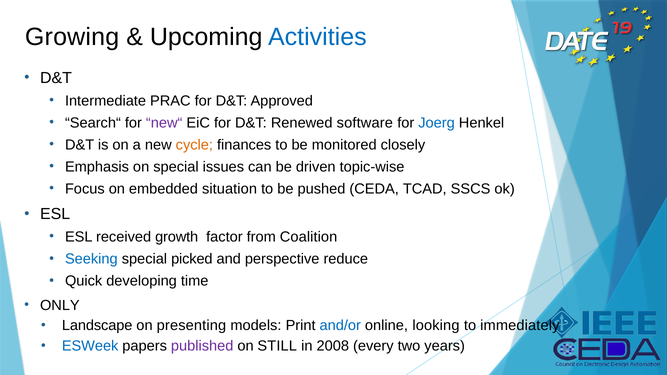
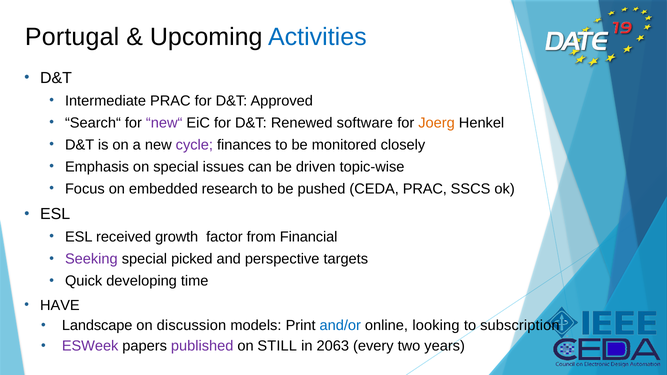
Growing: Growing -> Portugal
Joerg colour: blue -> orange
cycle colour: orange -> purple
situation: situation -> research
CEDA TCAD: TCAD -> PRAC
Coalition: Coalition -> Financial
Seeking colour: blue -> purple
reduce: reduce -> targets
ONLY: ONLY -> HAVE
presenting: presenting -> discussion
immediately: immediately -> subscription
ESWeek colour: blue -> purple
2008: 2008 -> 2063
